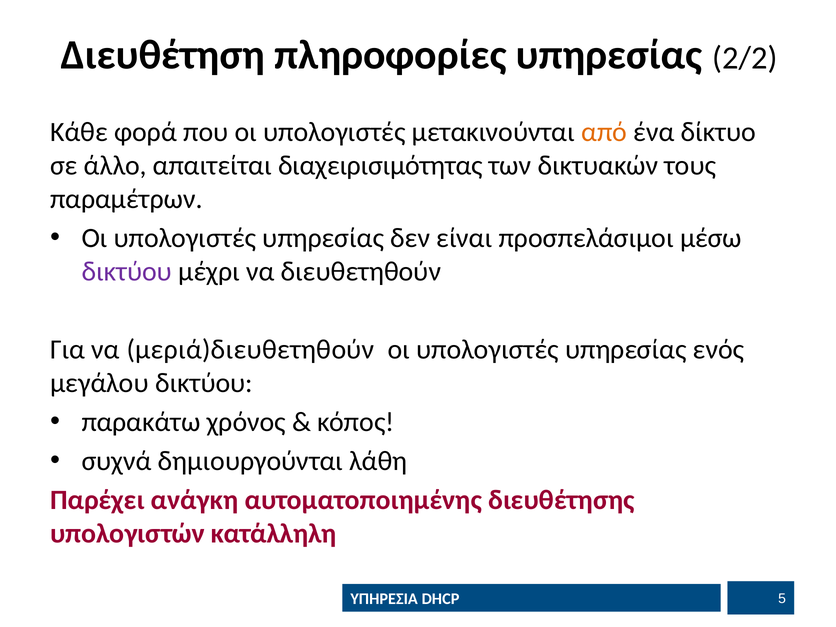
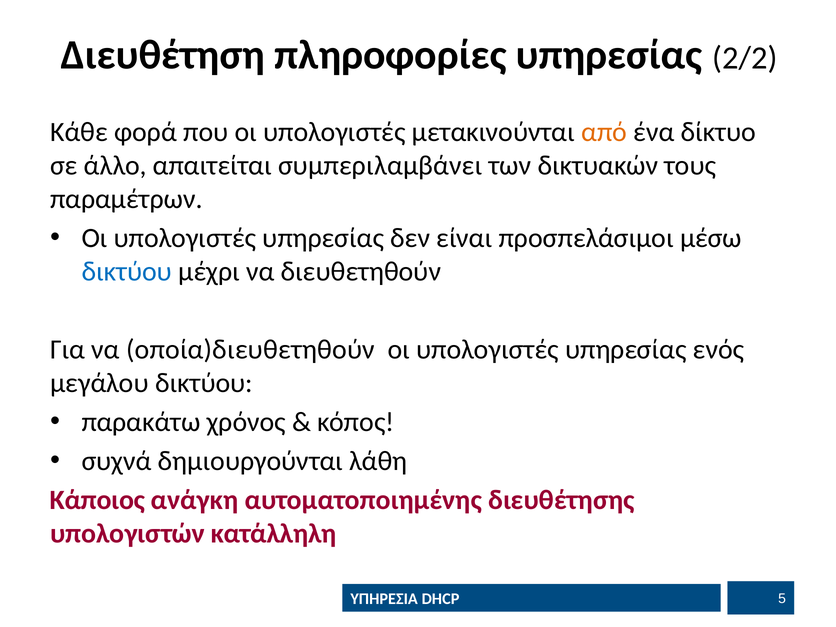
διαχειρισιμότητας: διαχειρισιμότητας -> συμπεριλαμβάνει
δικτύου at (127, 272) colour: purple -> blue
μεριά)διευθετηθούν: μεριά)διευθετηθούν -> οποία)διευθετηθούν
Παρέχει: Παρέχει -> Κάποιος
